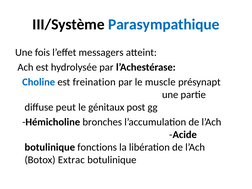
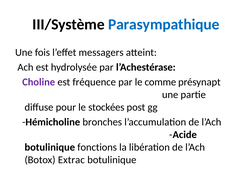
Choline colour: blue -> purple
freination: freination -> fréquence
muscle: muscle -> comme
peut: peut -> pour
génitaux: génitaux -> stockées
